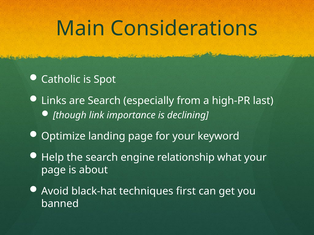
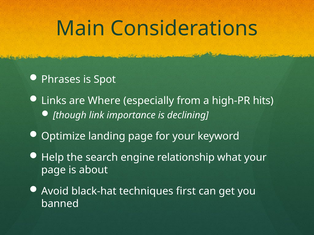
Catholic: Catholic -> Phrases
are Search: Search -> Where
last: last -> hits
